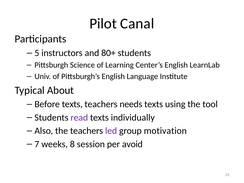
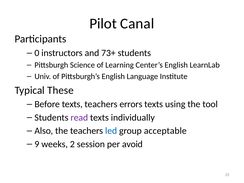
5: 5 -> 0
80+: 80+ -> 73+
About: About -> These
needs: needs -> errors
led colour: purple -> blue
motivation: motivation -> acceptable
7: 7 -> 9
8: 8 -> 2
